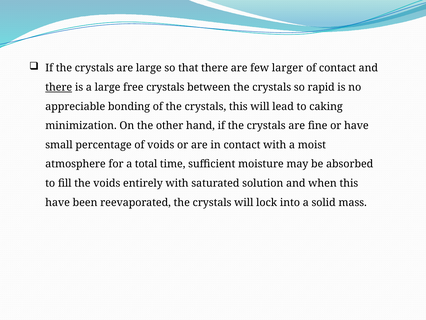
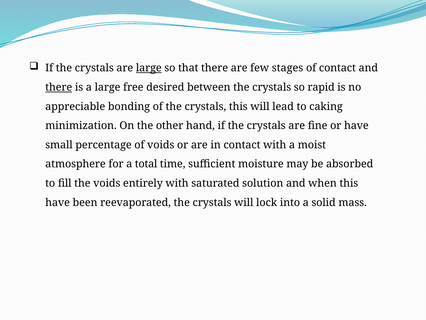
large at (149, 68) underline: none -> present
larger: larger -> stages
free crystals: crystals -> desired
